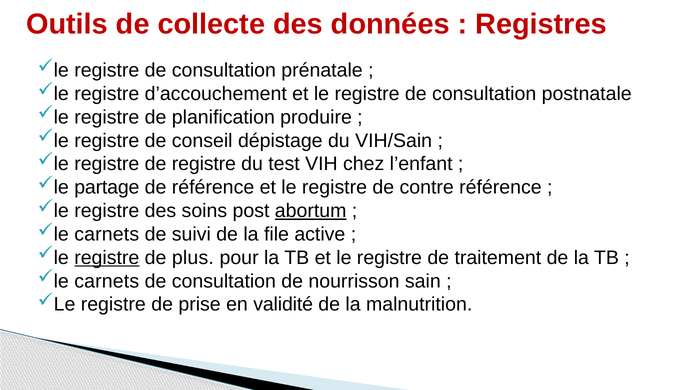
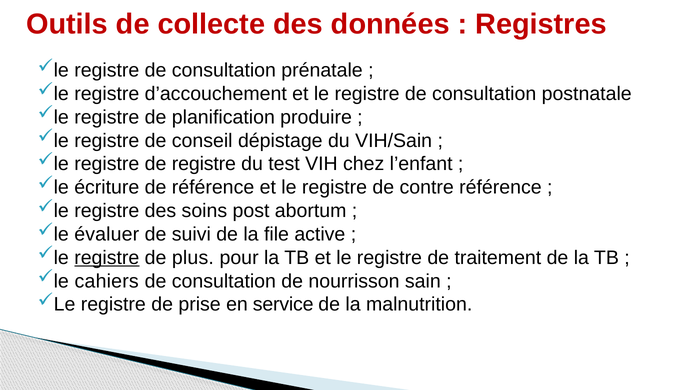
partage: partage -> écriture
abortum underline: present -> none
carnets at (107, 234): carnets -> évaluer
carnets at (107, 281): carnets -> cahiers
validité: validité -> service
